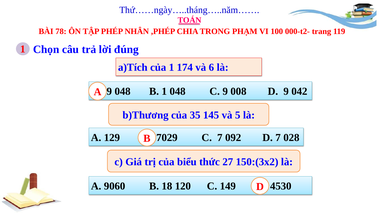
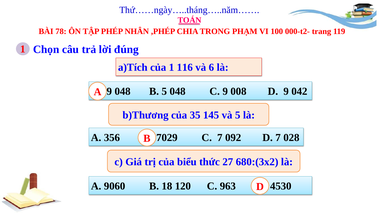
174: 174 -> 116
B 1: 1 -> 5
129: 129 -> 356
150:(3x2: 150:(3x2 -> 680:(3x2
149: 149 -> 963
